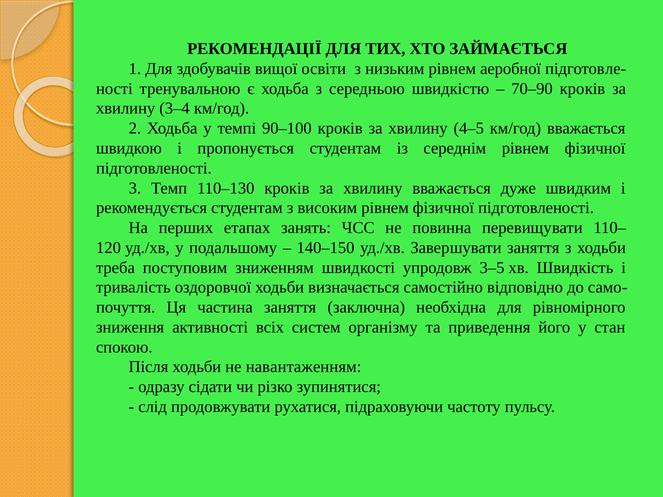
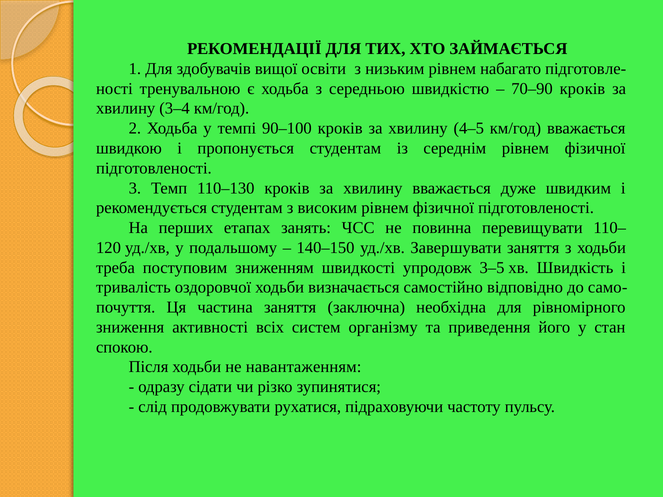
аеробної: аеробної -> набагато
